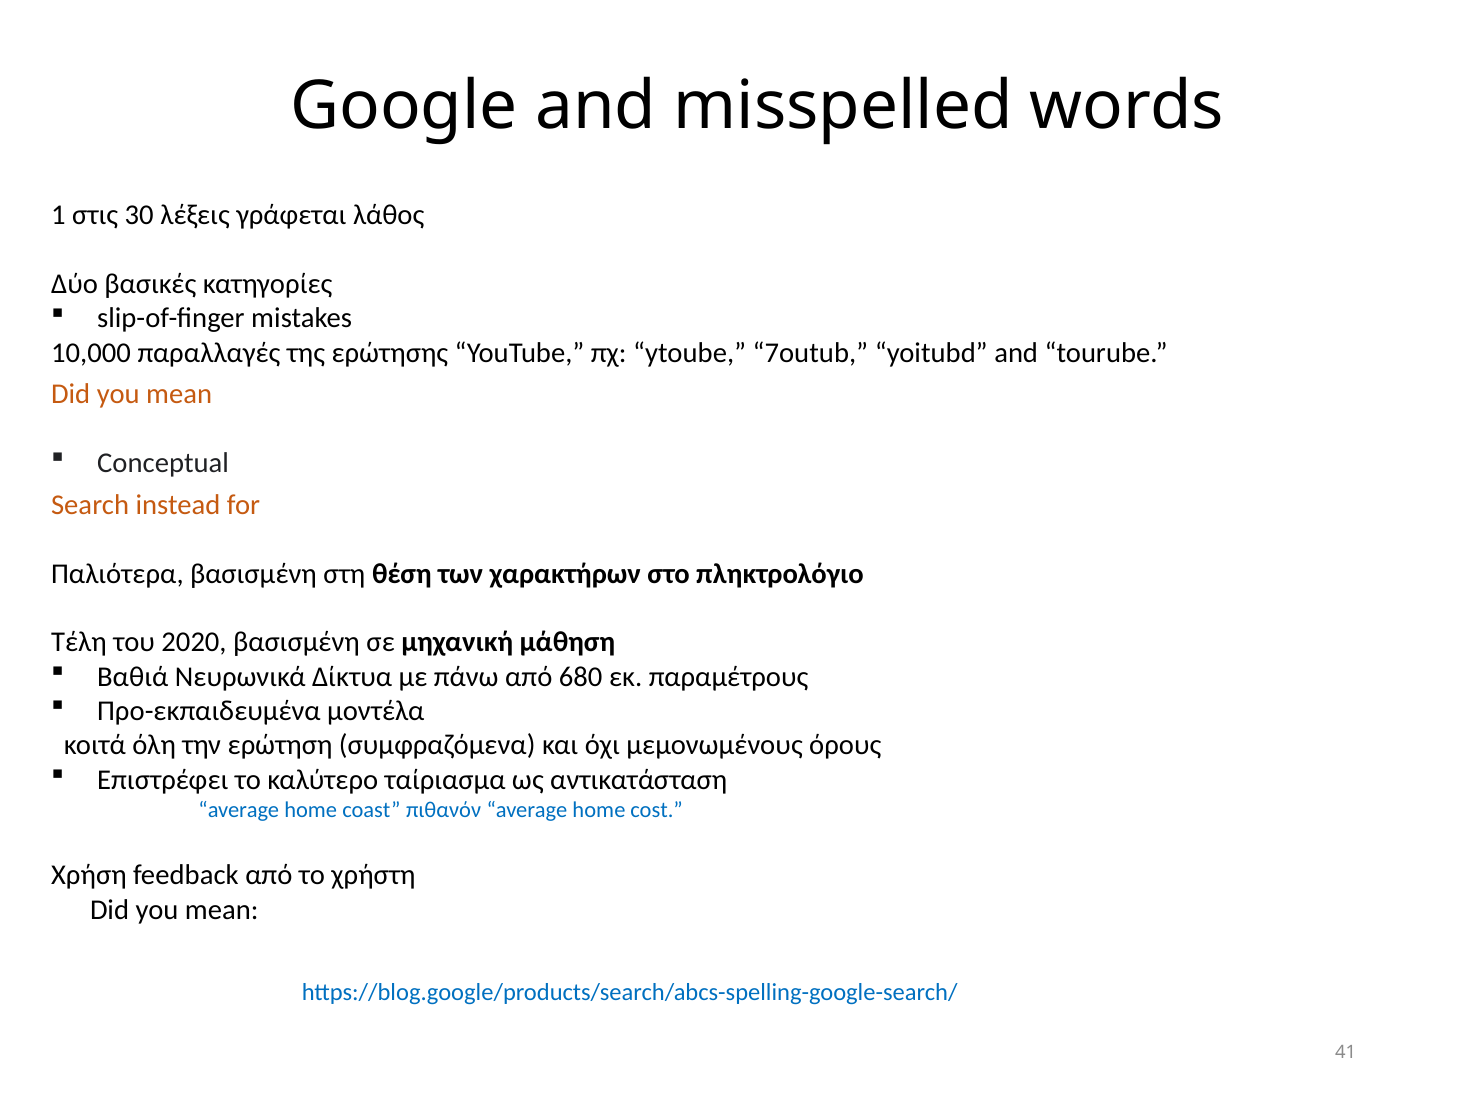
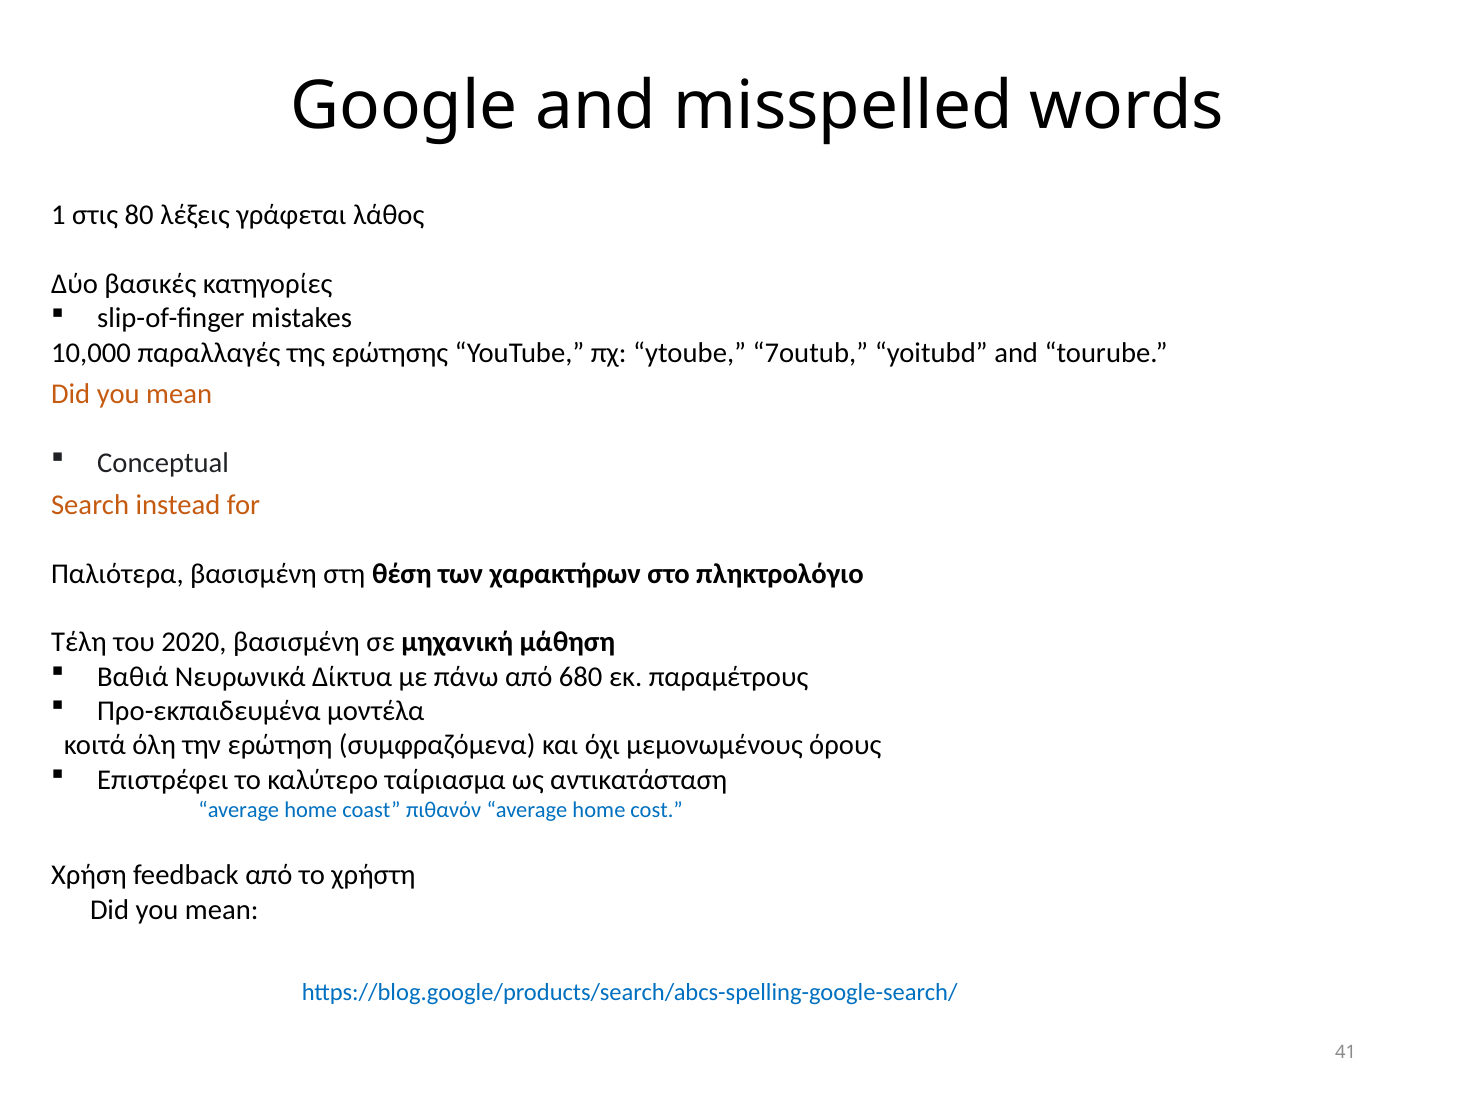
30: 30 -> 80
